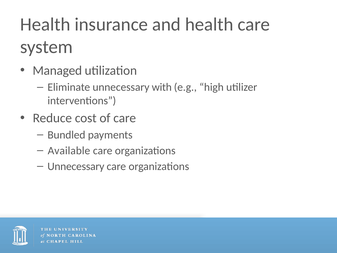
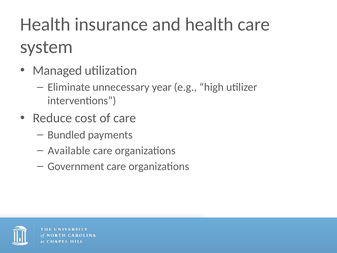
with: with -> year
Unnecessary at (76, 166): Unnecessary -> Government
